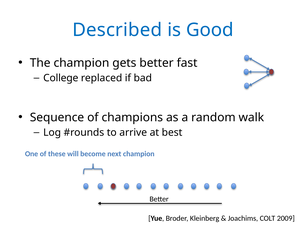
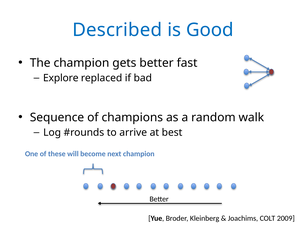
College: College -> Explore
